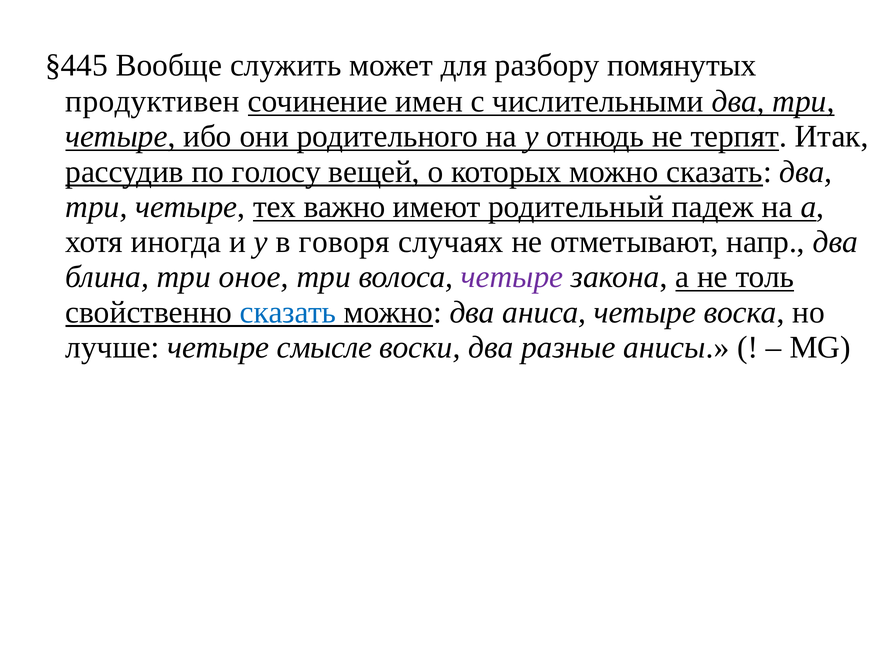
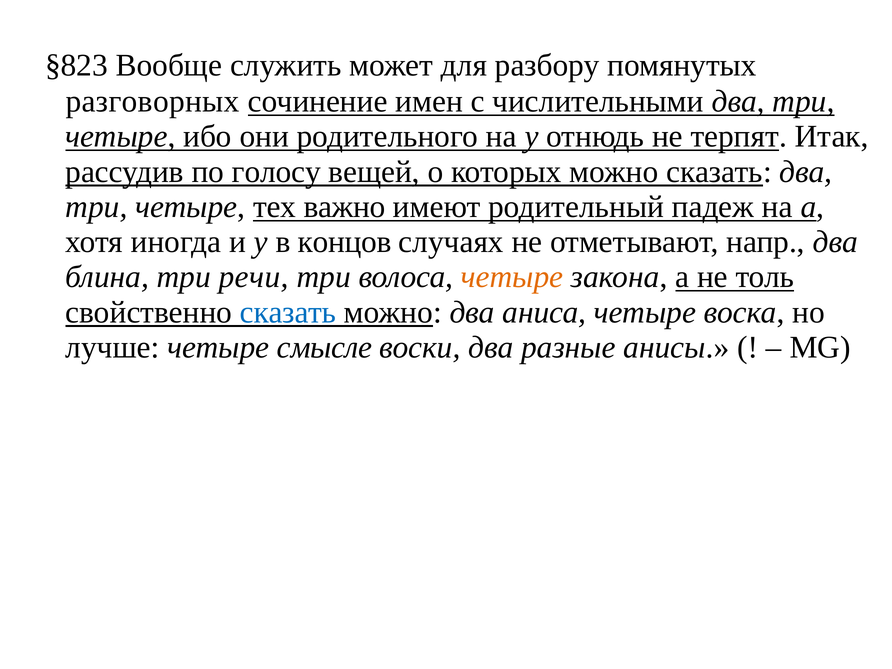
§445: §445 -> §823
продуктивен: продуктивен -> разговорных
говоря: говоря -> концов
оное: оное -> речи
четыре at (512, 277) colour: purple -> orange
